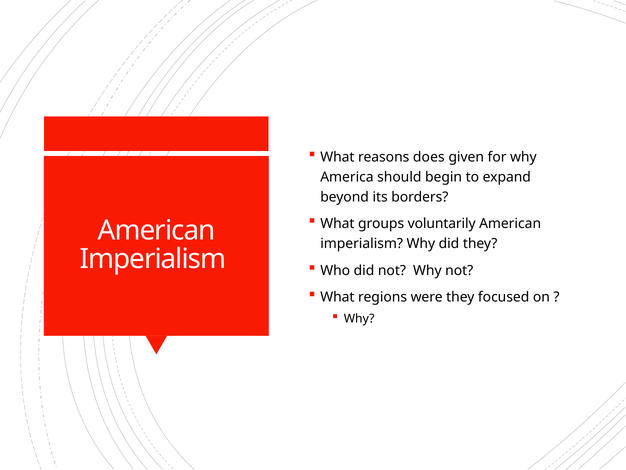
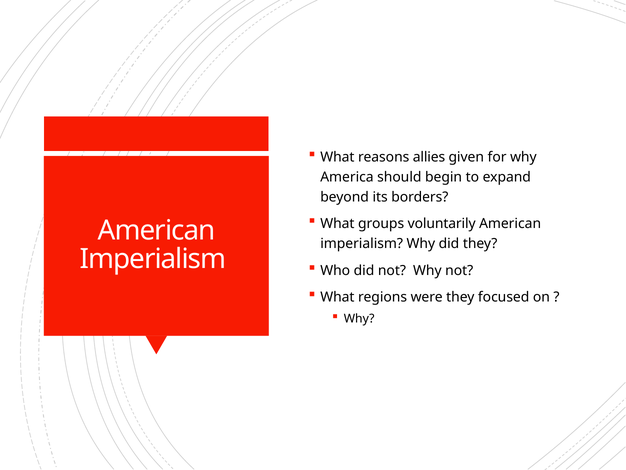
does: does -> allies
